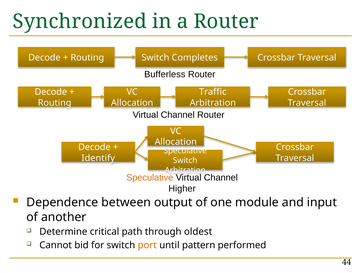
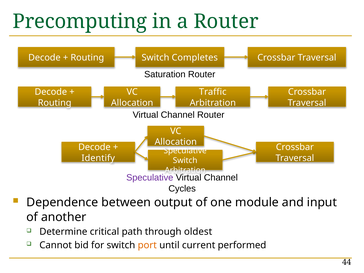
Synchronized: Synchronized -> Precomputing
Bufferless: Bufferless -> Saturation
Speculative at (150, 178) colour: orange -> purple
Higher: Higher -> Cycles
pattern: pattern -> current
